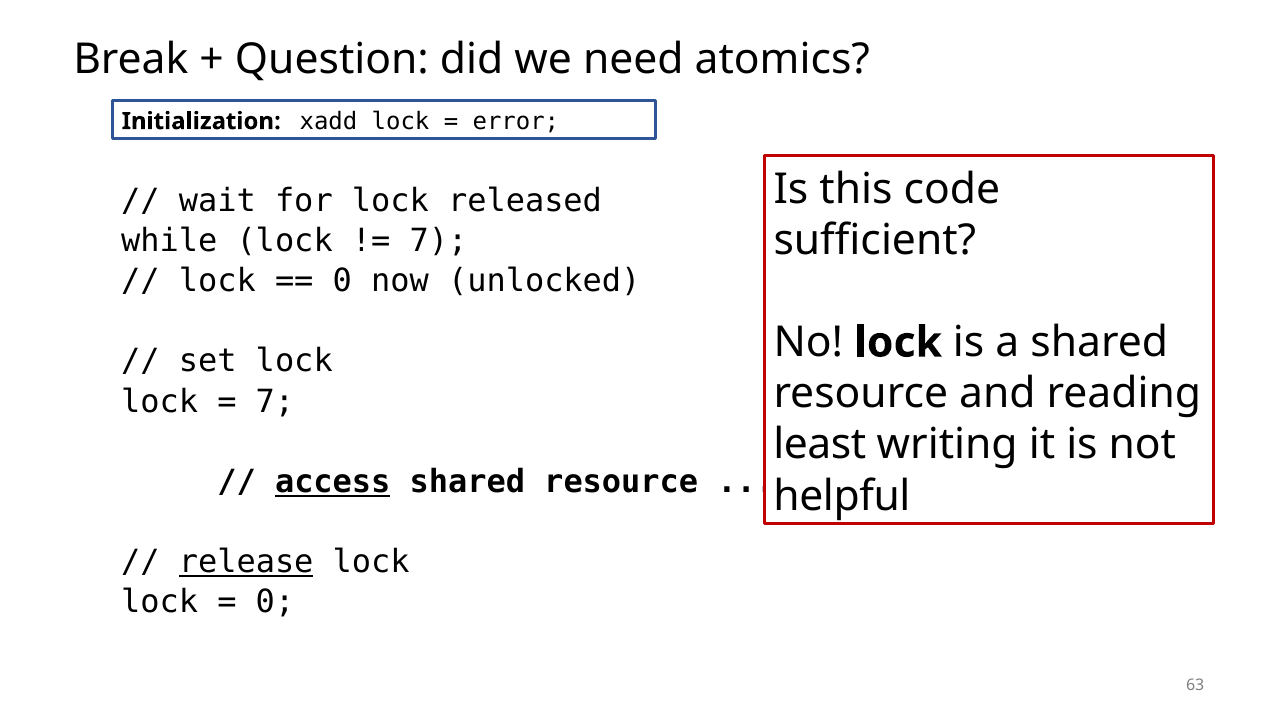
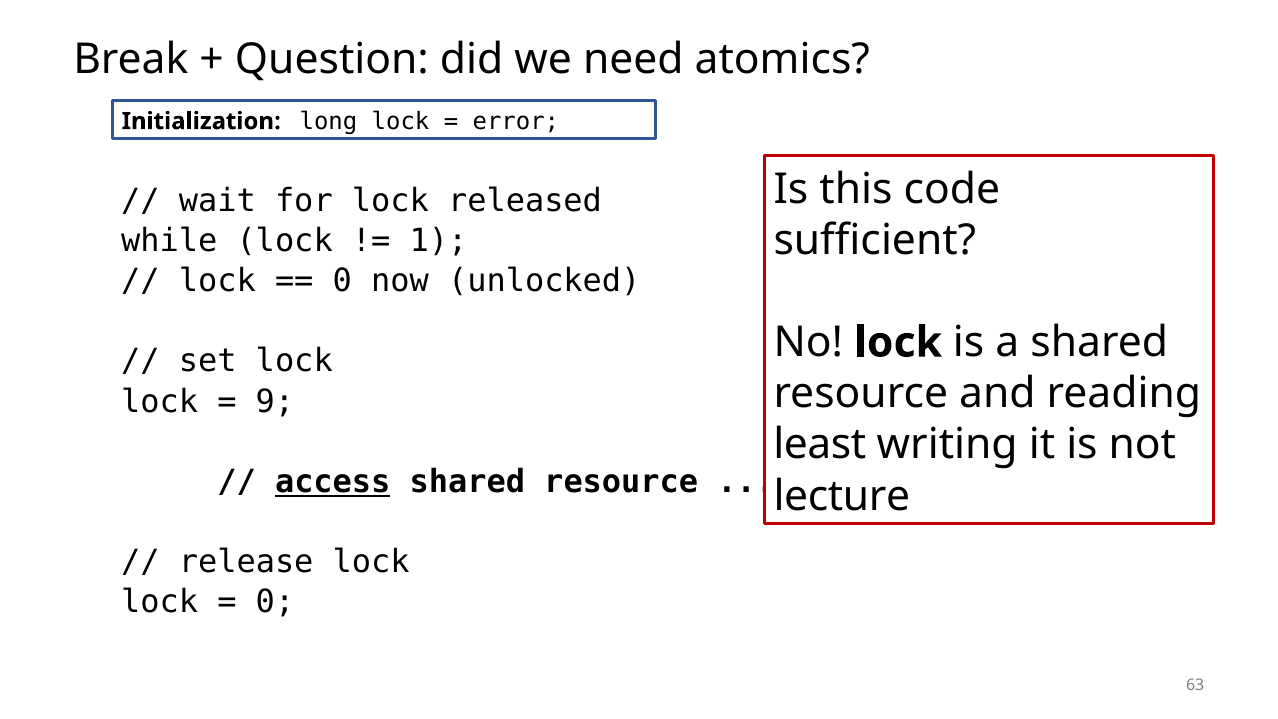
xadd: xadd -> long
7 at (438, 241): 7 -> 1
7 at (275, 401): 7 -> 9
helpful: helpful -> lecture
release underline: present -> none
